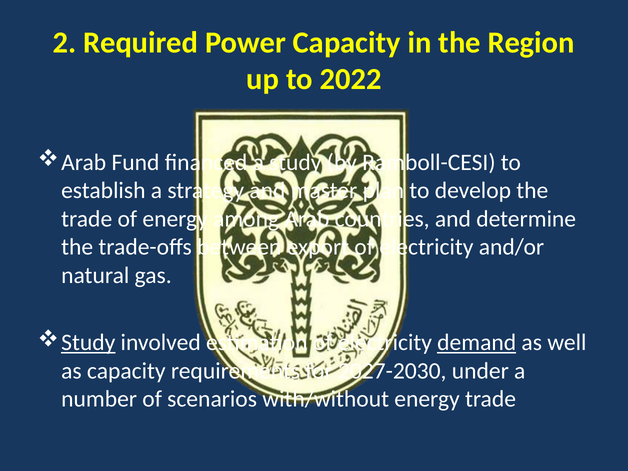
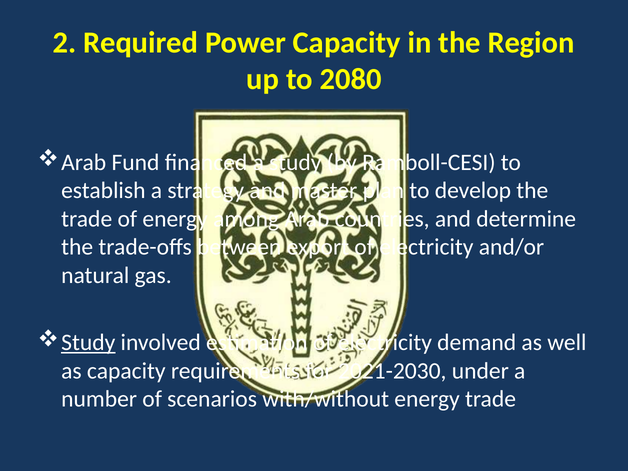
2022: 2022 -> 2080
demand underline: present -> none
2027-2030: 2027-2030 -> 2021-2030
